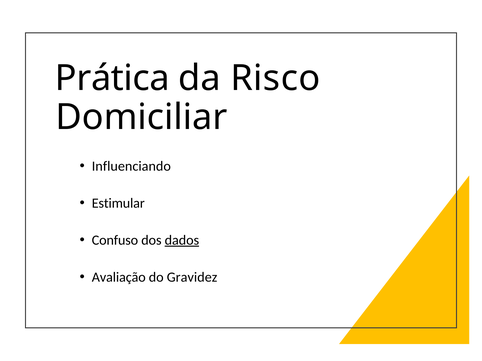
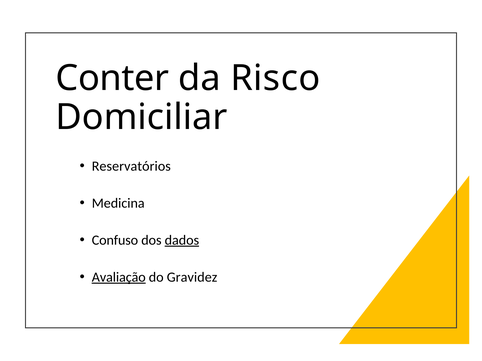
Prática: Prática -> Conter
Influenciando: Influenciando -> Reservatórios
Estimular: Estimular -> Medicina
Avaliação underline: none -> present
